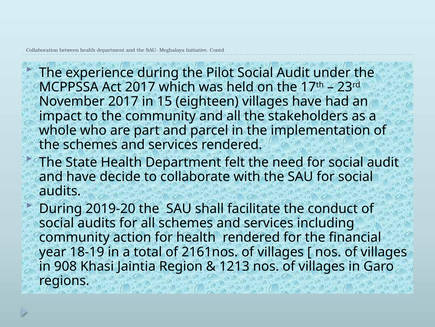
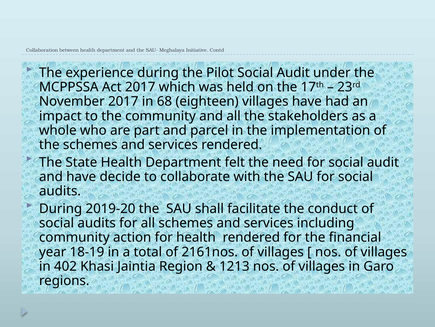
15: 15 -> 68
908: 908 -> 402
